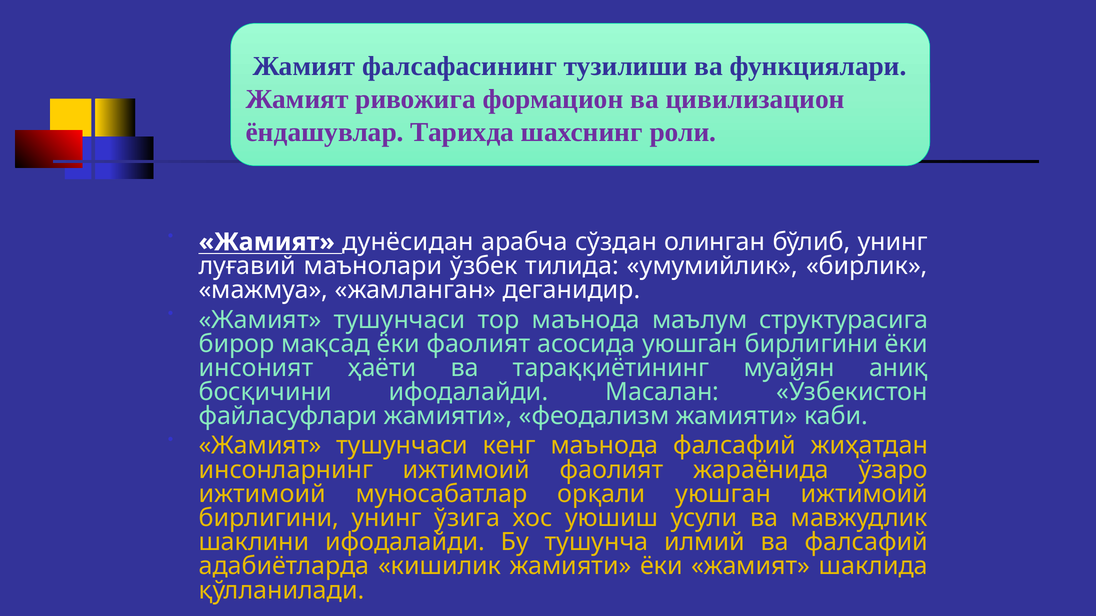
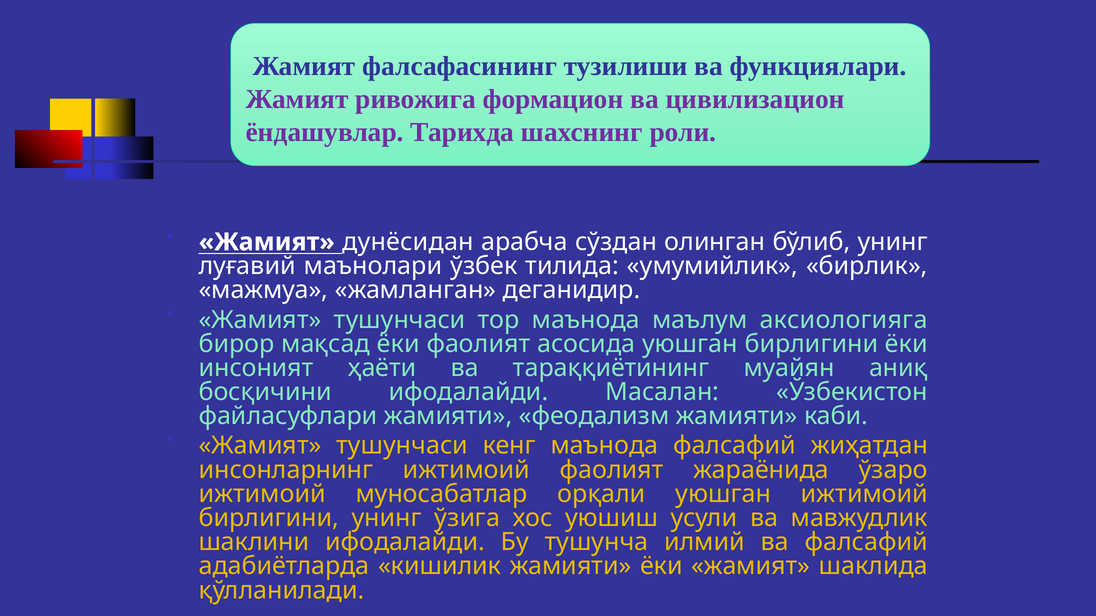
структурасига: структурасига -> аксиологияга
